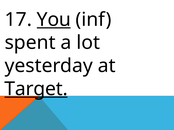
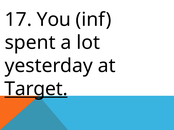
You underline: present -> none
